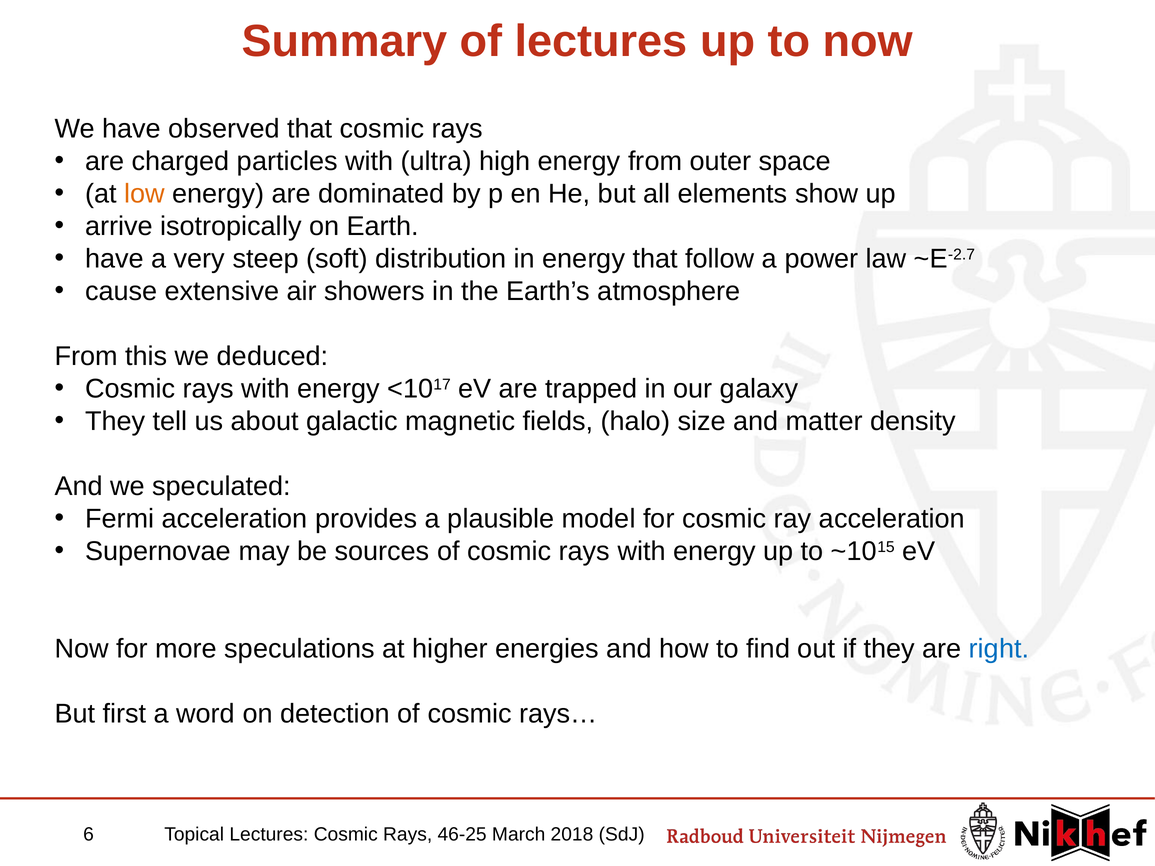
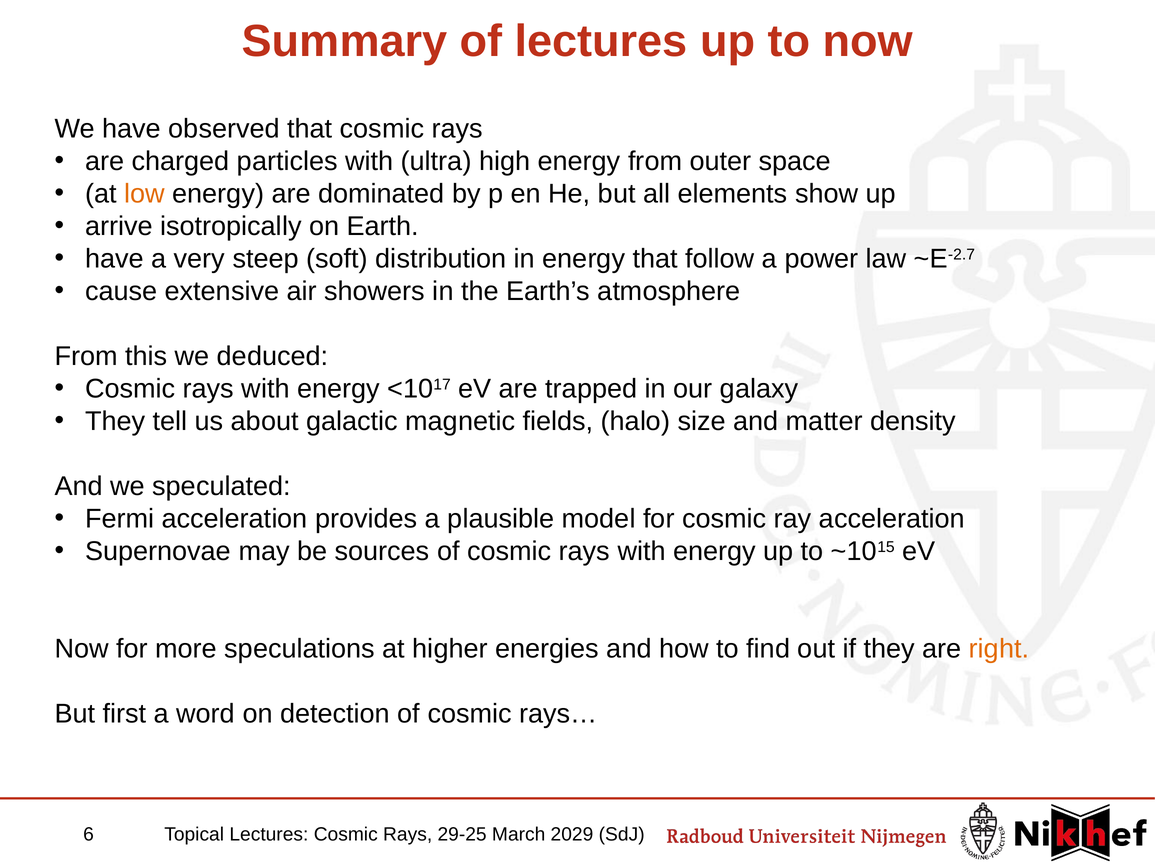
right colour: blue -> orange
46-25: 46-25 -> 29-25
2018: 2018 -> 2029
